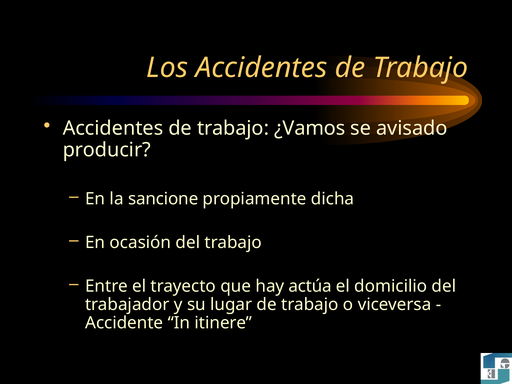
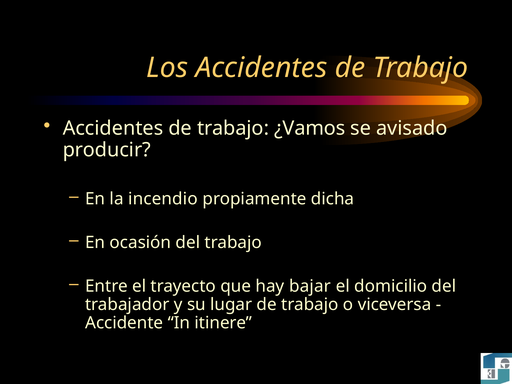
sancione: sancione -> incendio
actúa: actúa -> bajar
